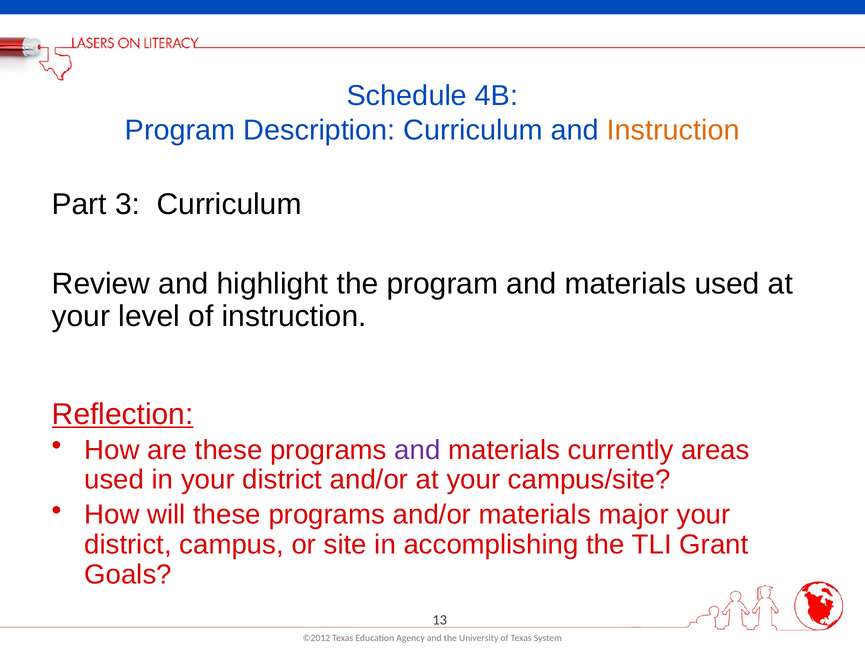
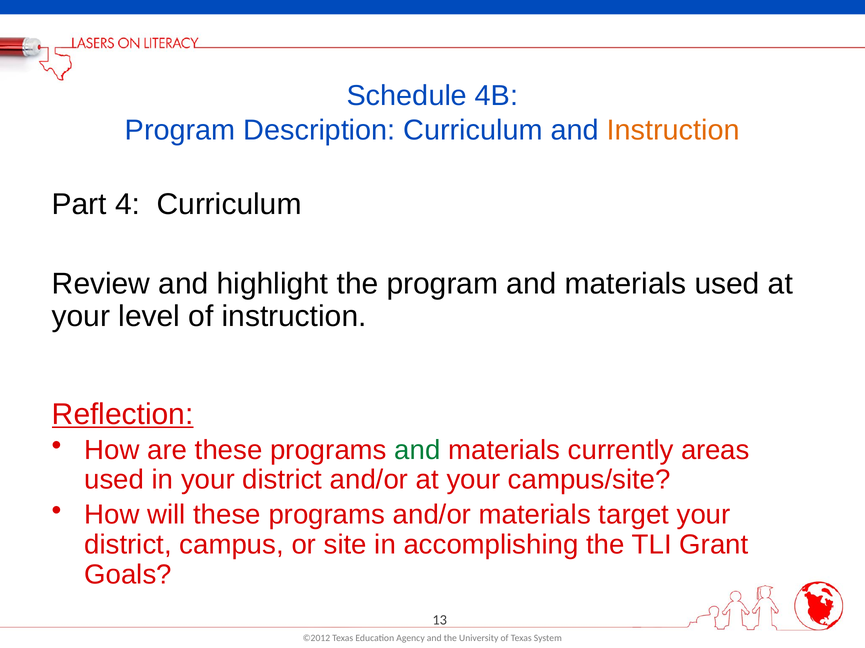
3: 3 -> 4
and at (417, 451) colour: purple -> green
major: major -> target
